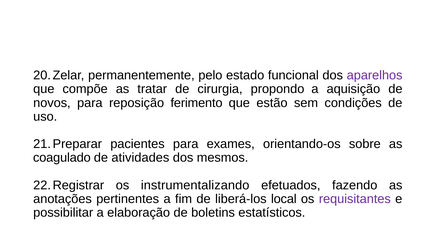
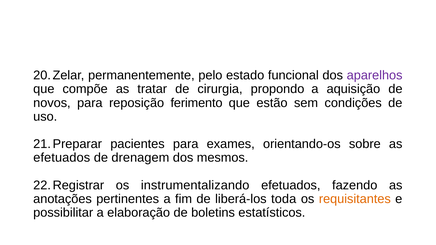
coagulado at (62, 158): coagulado -> efetuados
atividades: atividades -> drenagem
local: local -> toda
requisitantes colour: purple -> orange
